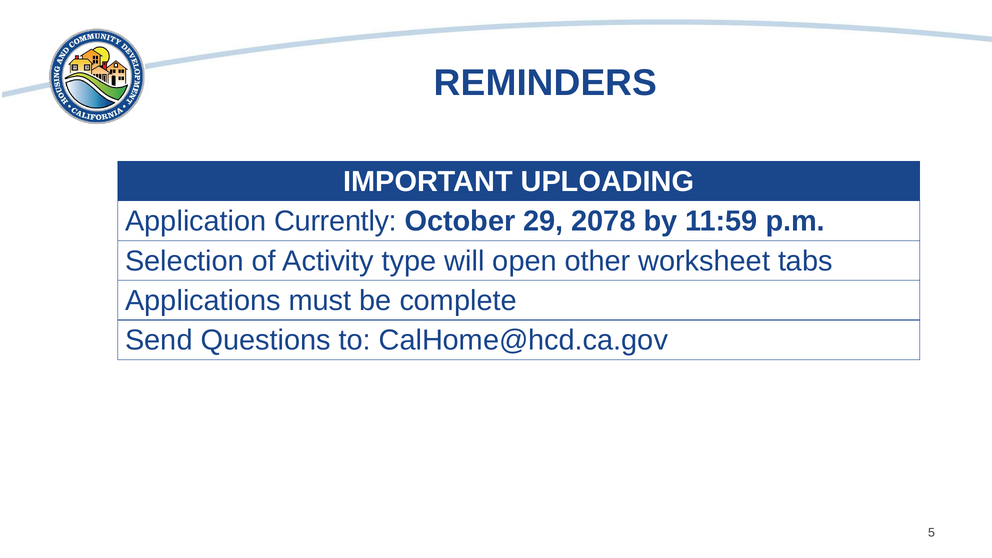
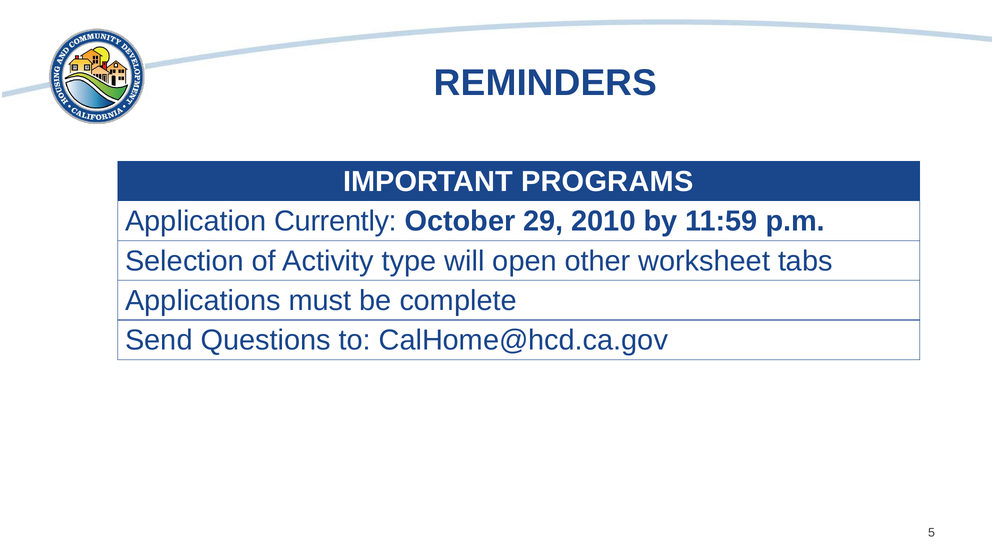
UPLOADING: UPLOADING -> PROGRAMS
2078: 2078 -> 2010
